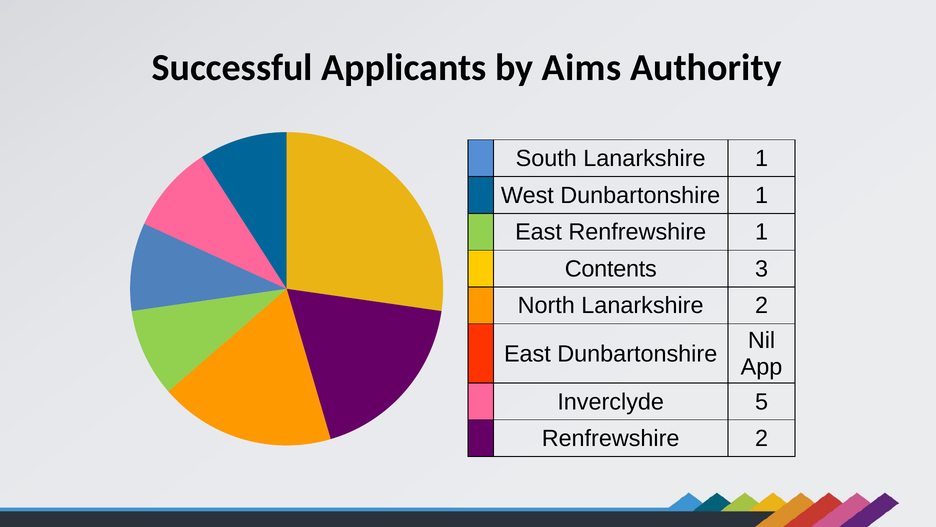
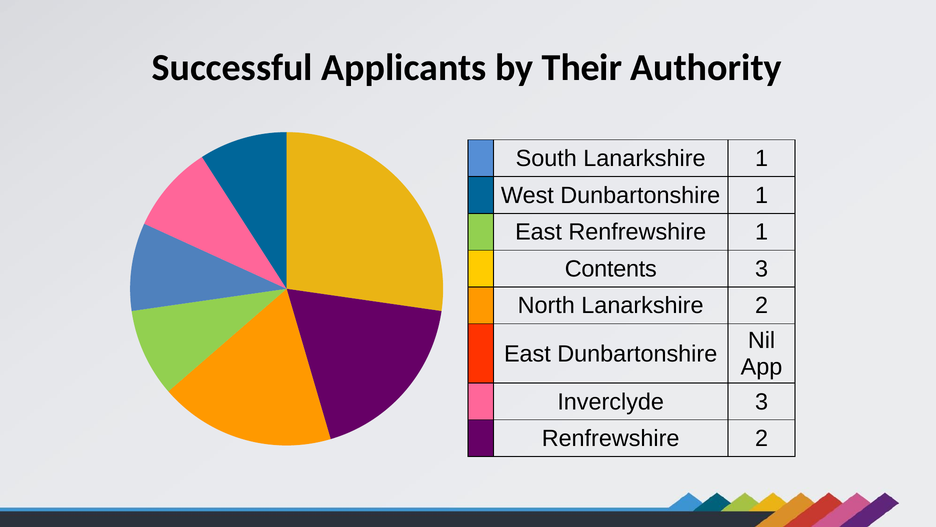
Aims: Aims -> Their
Inverclyde 5: 5 -> 3
